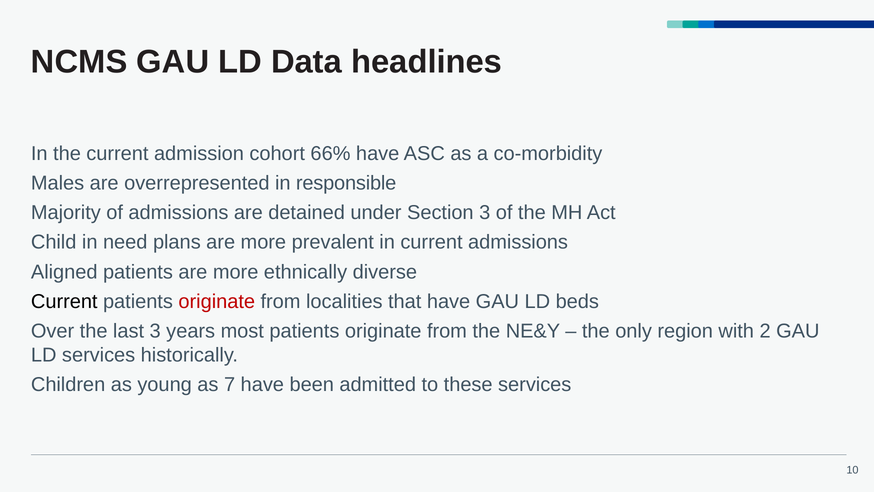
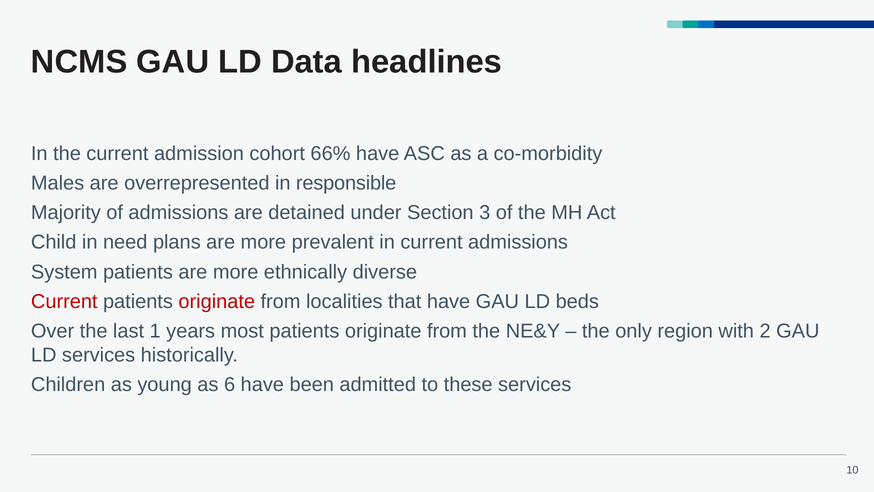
Aligned: Aligned -> System
Current at (64, 301) colour: black -> red
last 3: 3 -> 1
7: 7 -> 6
